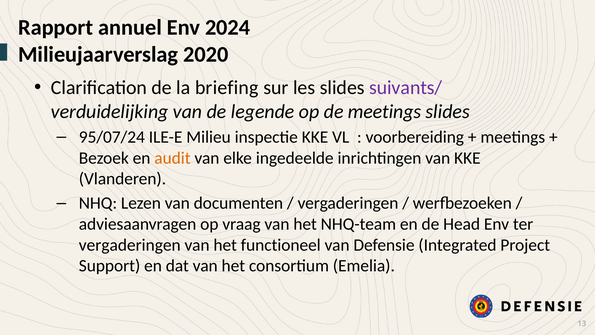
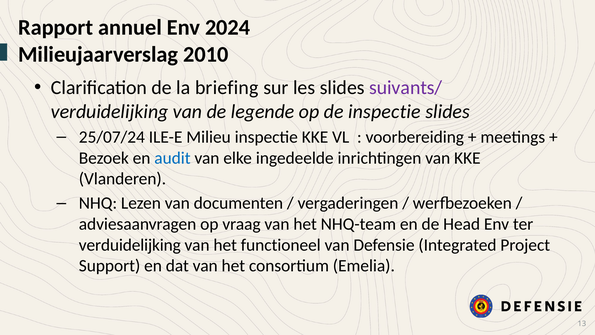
2020: 2020 -> 2010
de meetings: meetings -> inspectie
95/07/24: 95/07/24 -> 25/07/24
audit colour: orange -> blue
vergaderingen at (130, 245): vergaderingen -> verduidelijking
